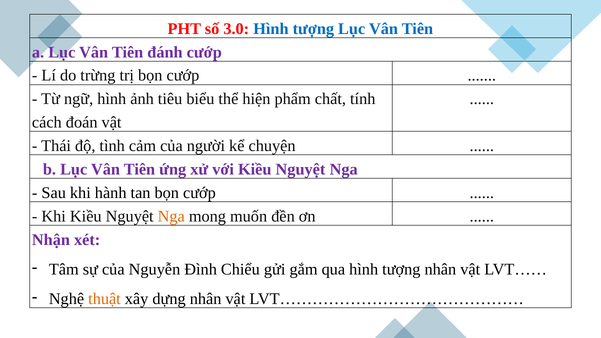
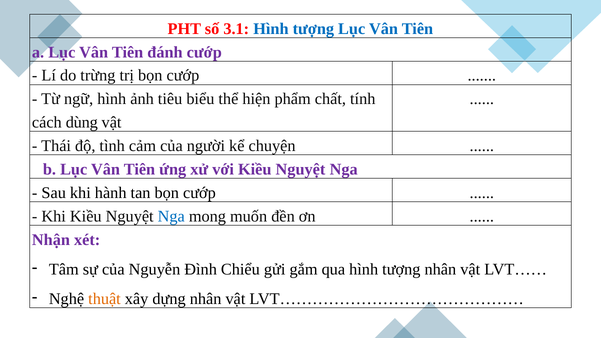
3.0: 3.0 -> 3.1
đoán: đoán -> dùng
Nga at (171, 216) colour: orange -> blue
